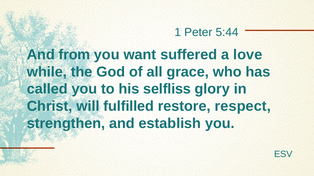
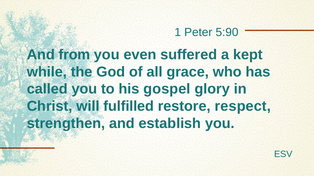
5:44: 5:44 -> 5:90
want: want -> even
love: love -> kept
selfliss: selfliss -> gospel
